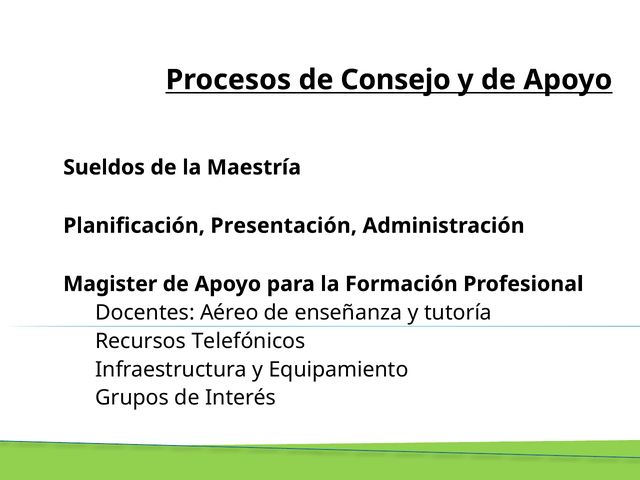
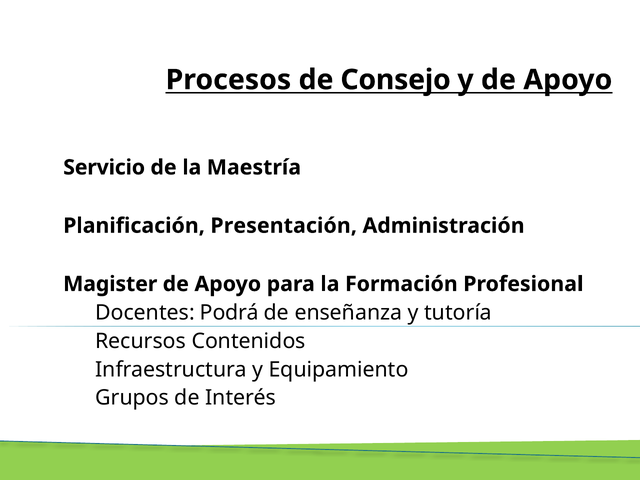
Sueldos: Sueldos -> Servicio
Aéreo: Aéreo -> Podrá
Telefónicos: Telefónicos -> Contenidos
